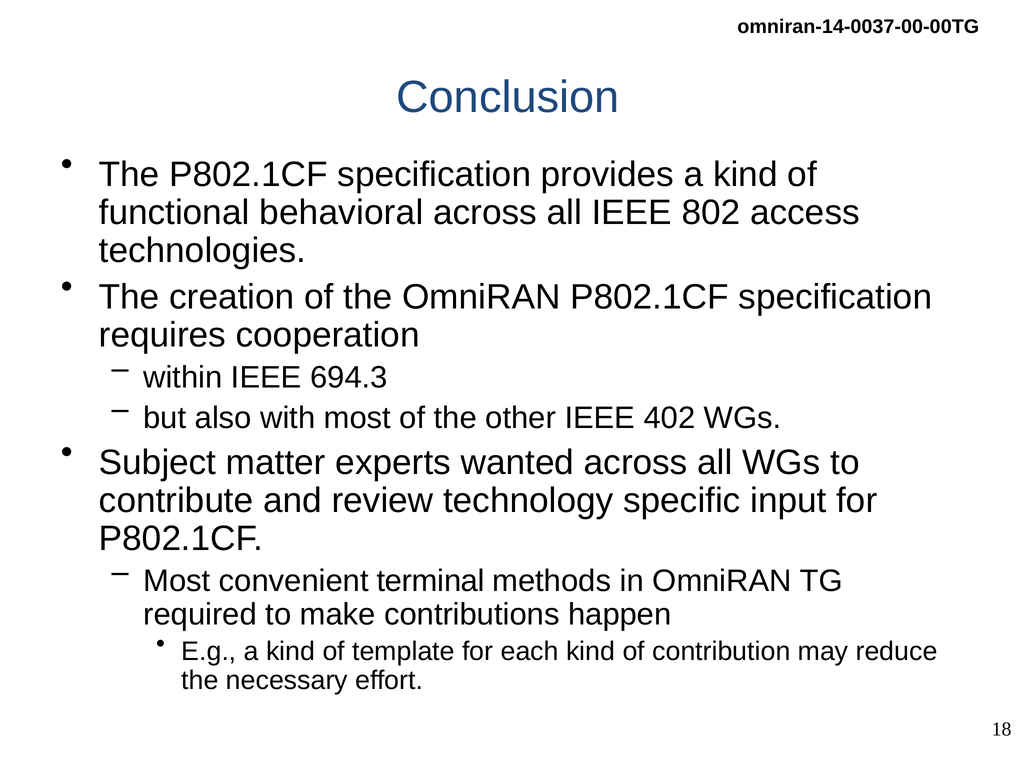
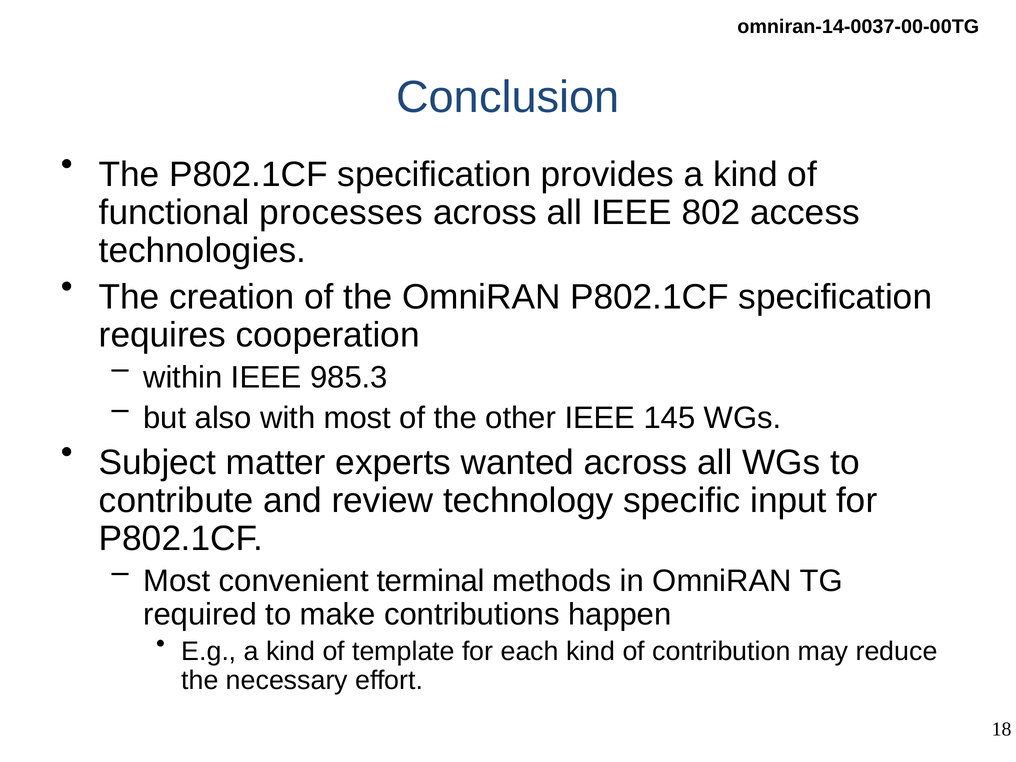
behavioral: behavioral -> processes
694.3: 694.3 -> 985.3
402: 402 -> 145
